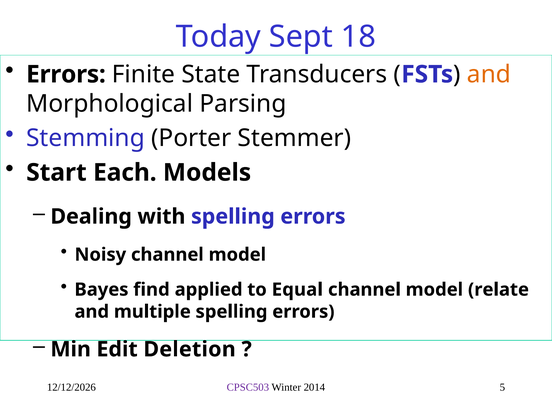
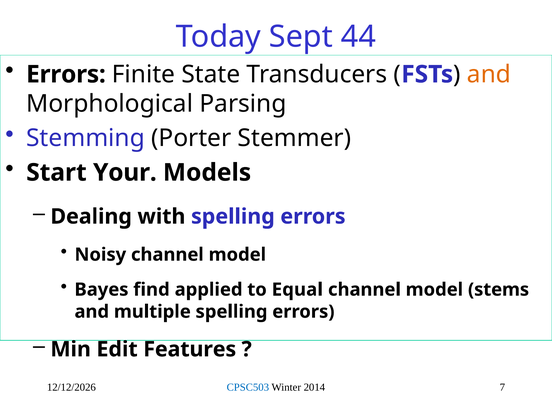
18: 18 -> 44
Each: Each -> Your
relate: relate -> stems
Deletion: Deletion -> Features
CPSC503 colour: purple -> blue
5: 5 -> 7
